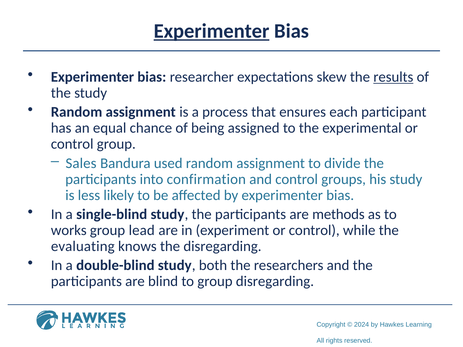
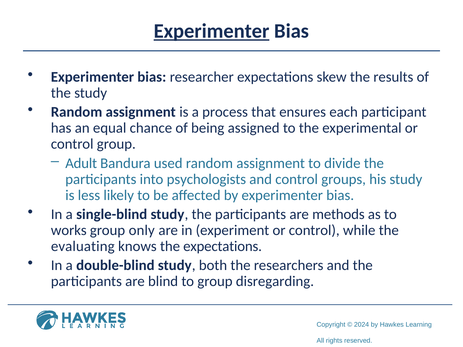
results underline: present -> none
Sales: Sales -> Adult
confirmation: confirmation -> psychologists
lead: lead -> only
the disregarding: disregarding -> expectations
